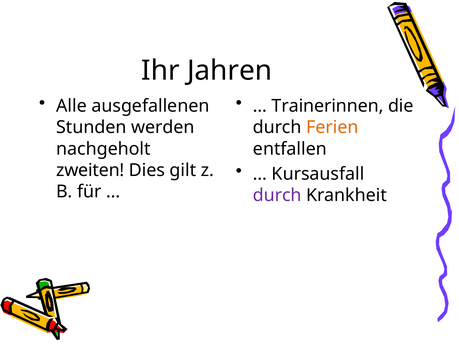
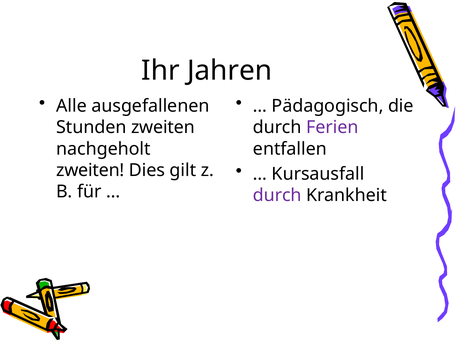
Trainerinnen: Trainerinnen -> Pädagogisch
Stunden werden: werden -> zweiten
Ferien colour: orange -> purple
